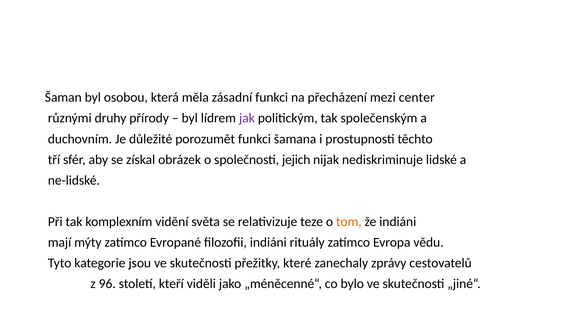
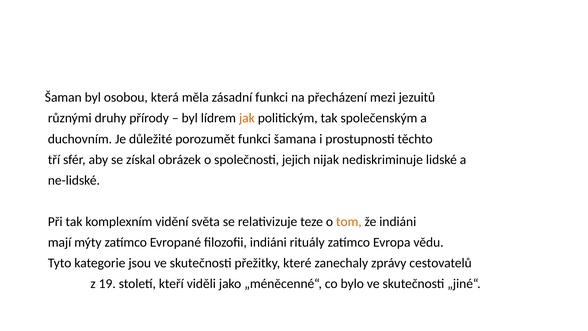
center: center -> jezuitů
jak colour: purple -> orange
96: 96 -> 19
